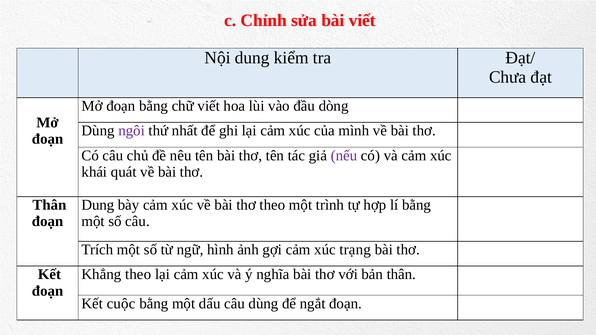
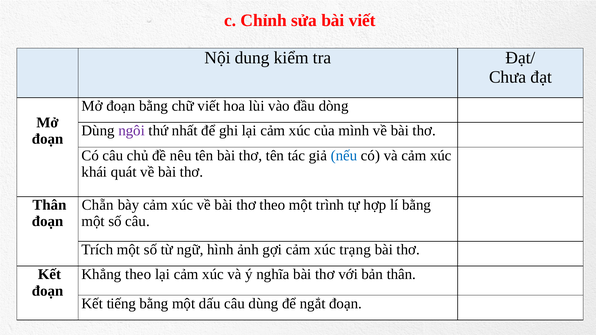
nếu colour: purple -> blue
Dung at (98, 205): Dung -> Chẵn
cuộc: cuộc -> tiếng
